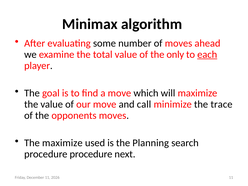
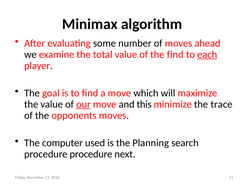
the only: only -> find
our underline: none -> present
call: call -> this
The maximize: maximize -> computer
